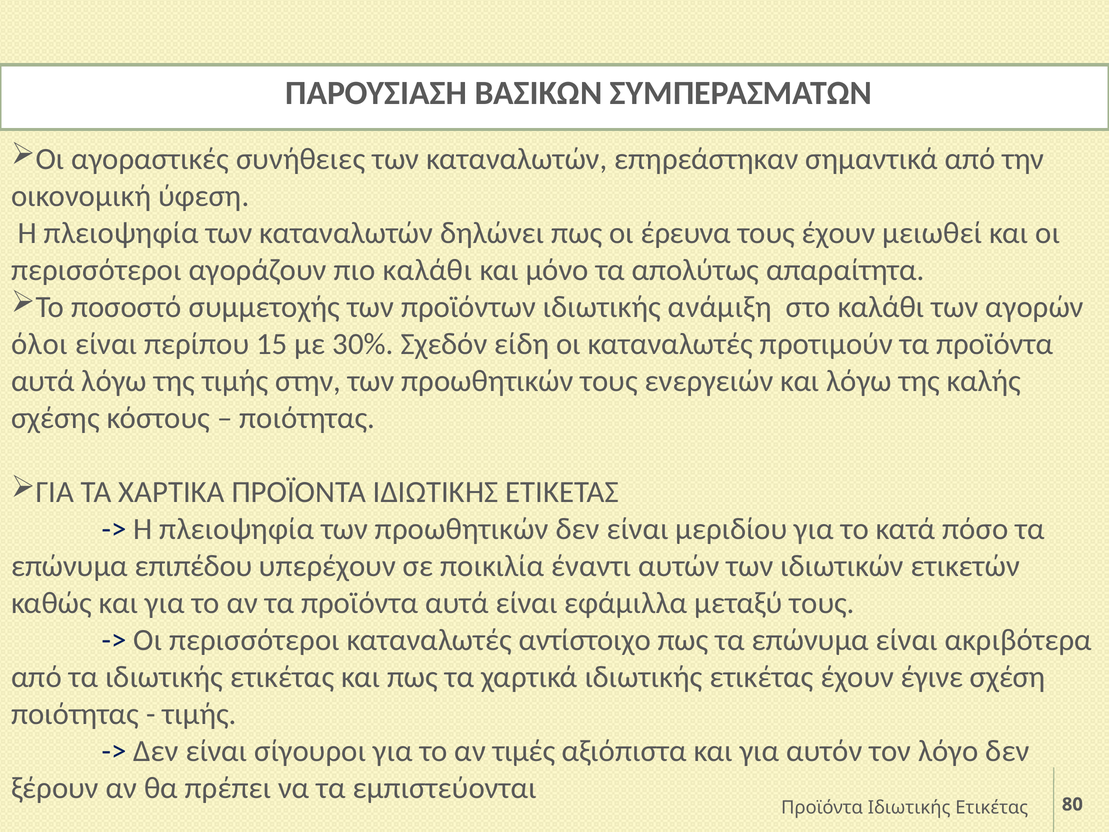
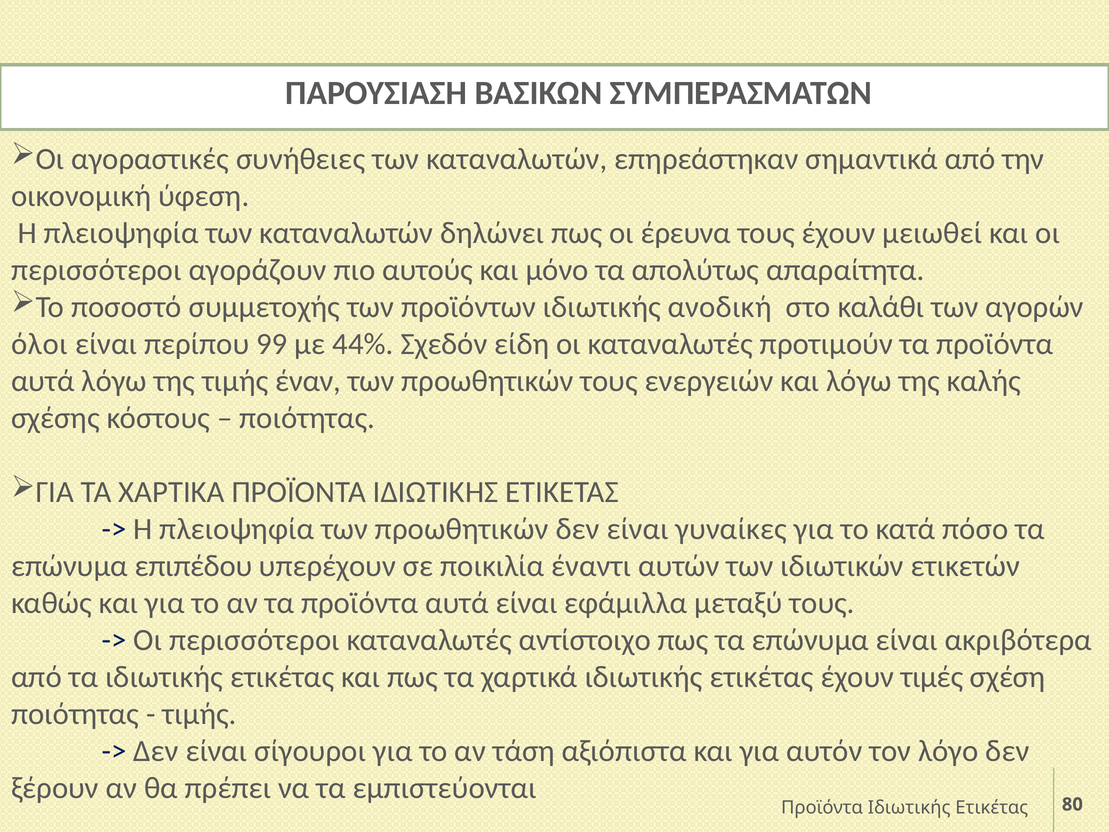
πιο καλάθι: καλάθι -> αυτούς
ανάμιξη: ανάμιξη -> ανοδική
15: 15 -> 99
30%: 30% -> 44%
στην: στην -> έναν
μεριδίου: μεριδίου -> γυναίκες
έγινε: έγινε -> τιμές
τιμές: τιμές -> τάση
